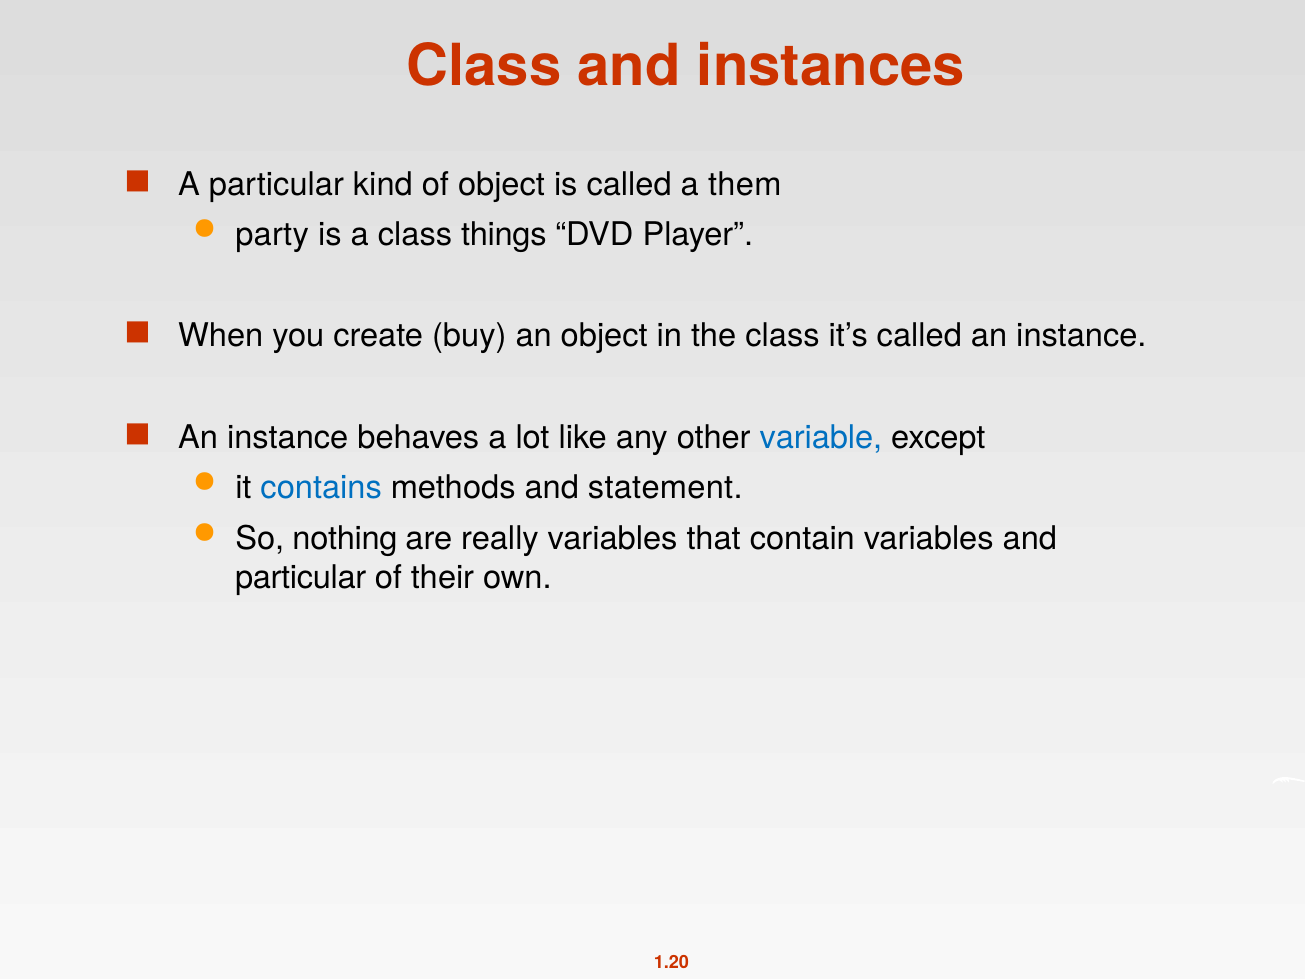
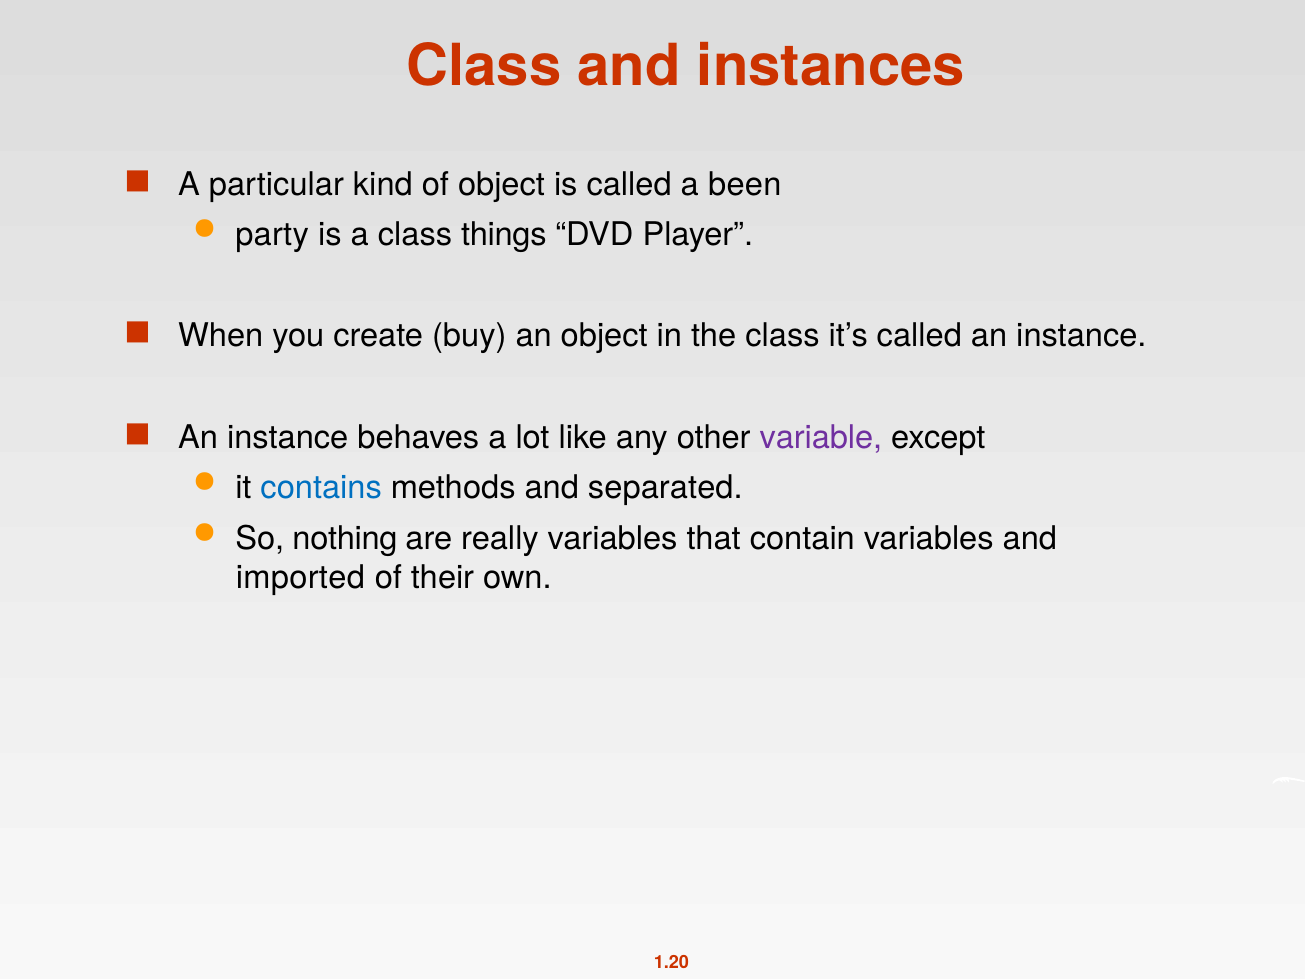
them: them -> been
variable colour: blue -> purple
statement: statement -> separated
particular at (301, 578): particular -> imported
